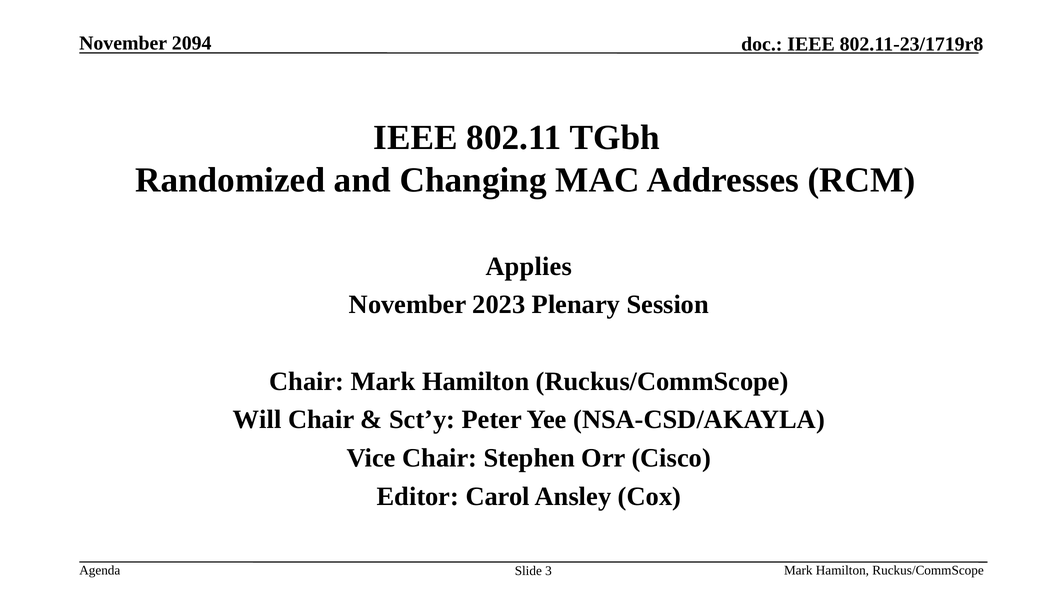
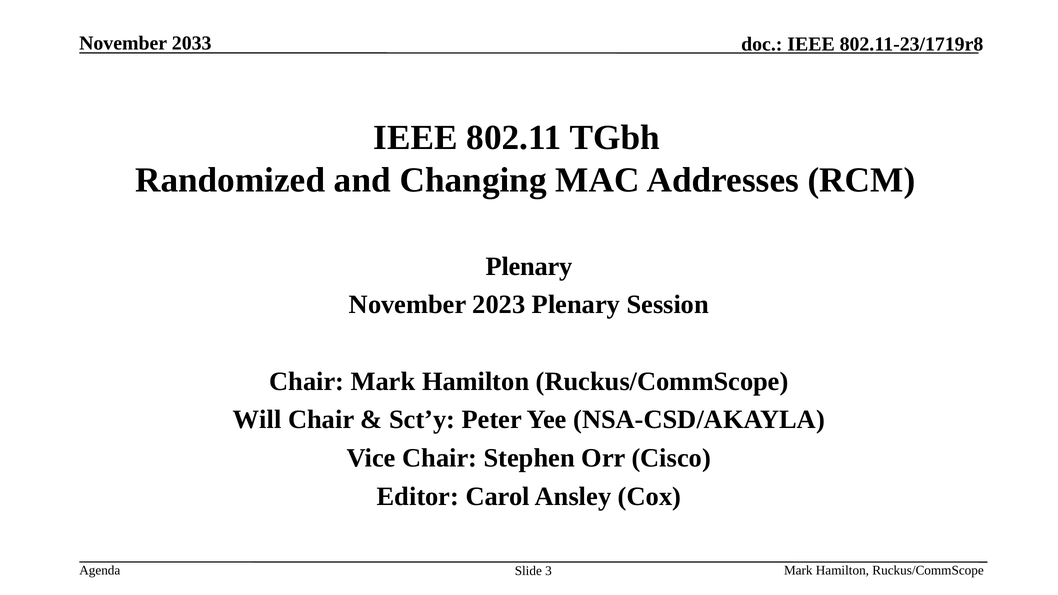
2094: 2094 -> 2033
Applies at (529, 266): Applies -> Plenary
